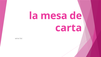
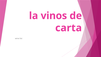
mesa: mesa -> vinos
